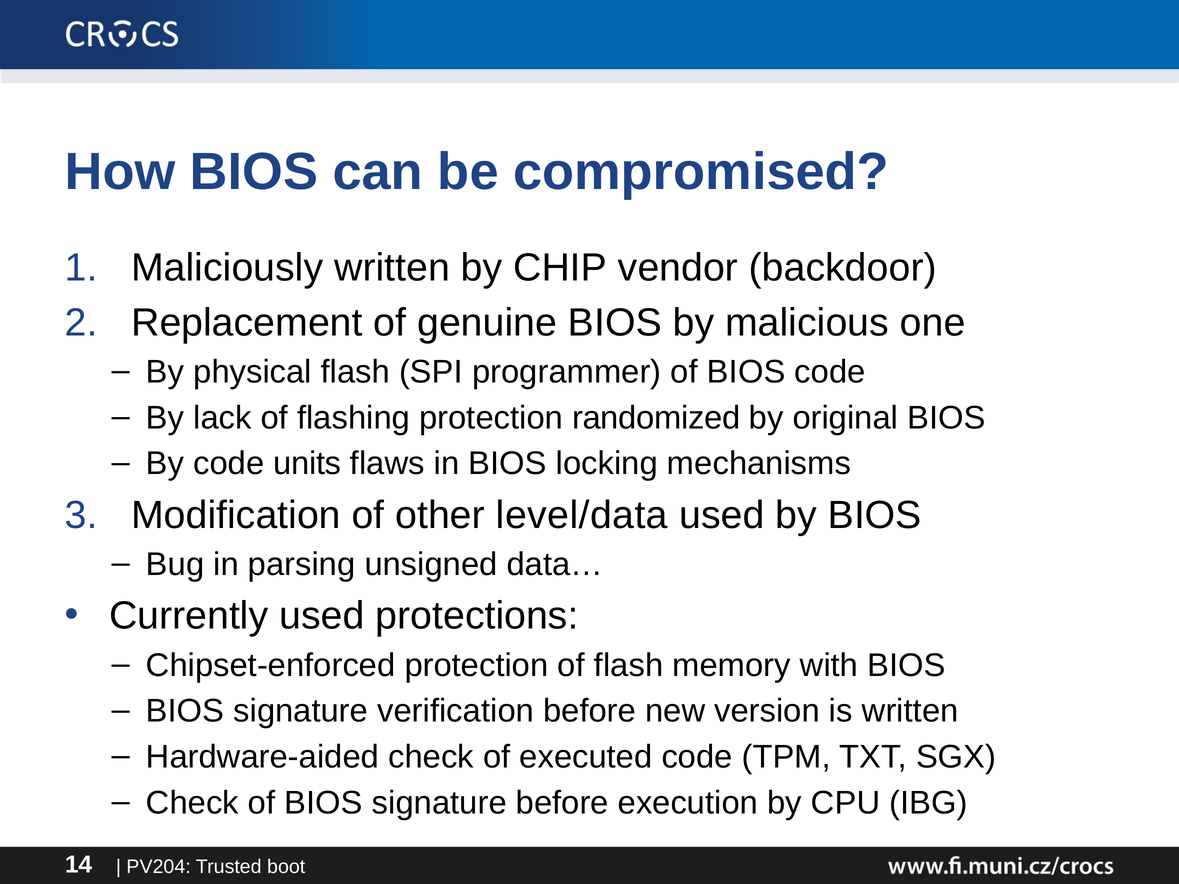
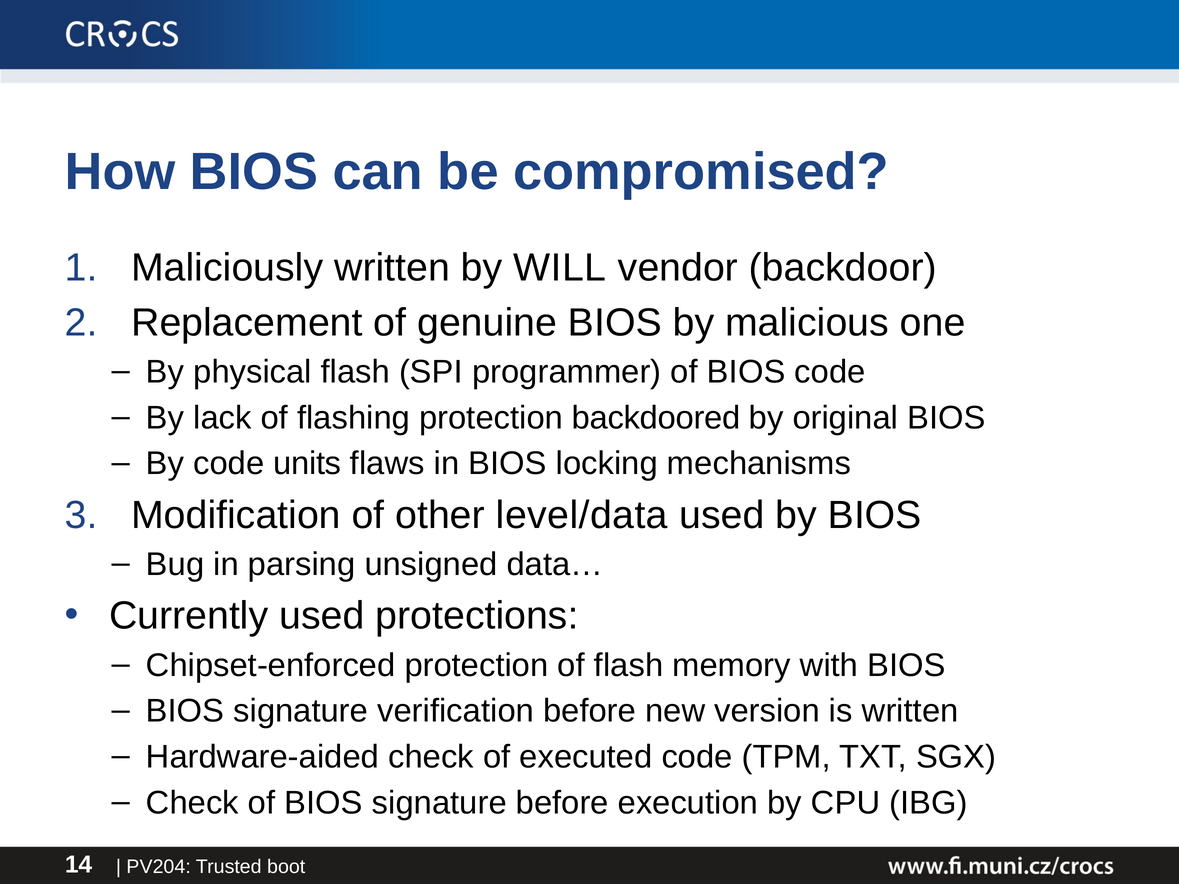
CHIP: CHIP -> WILL
randomized: randomized -> backdoored
